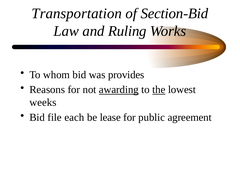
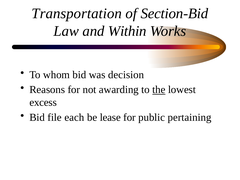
Ruling: Ruling -> Within
provides: provides -> decision
awarding underline: present -> none
weeks: weeks -> excess
agreement: agreement -> pertaining
